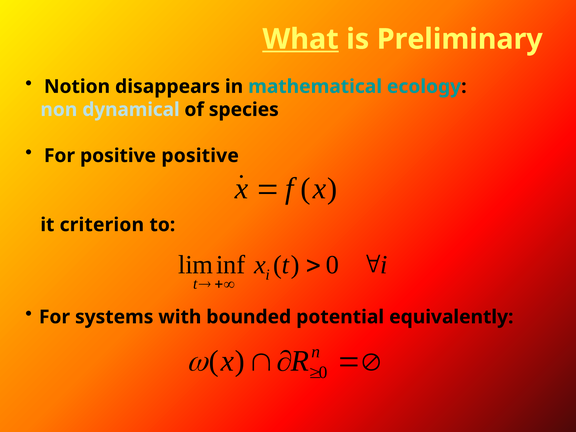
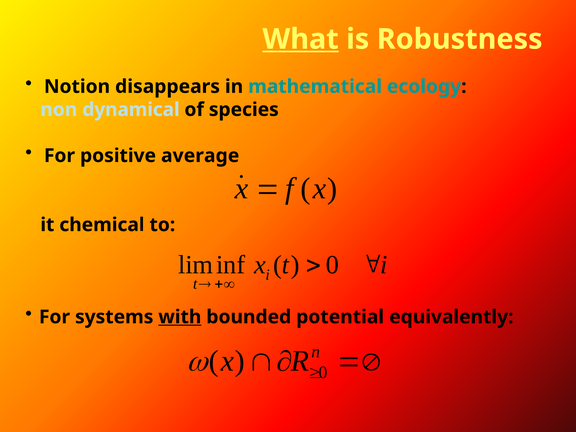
Preliminary: Preliminary -> Robustness
positive positive: positive -> average
criterion: criterion -> chemical
with underline: none -> present
